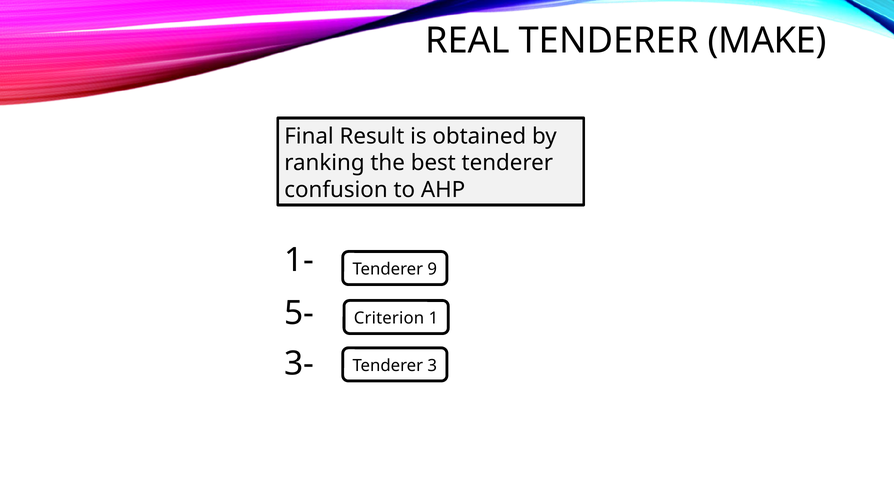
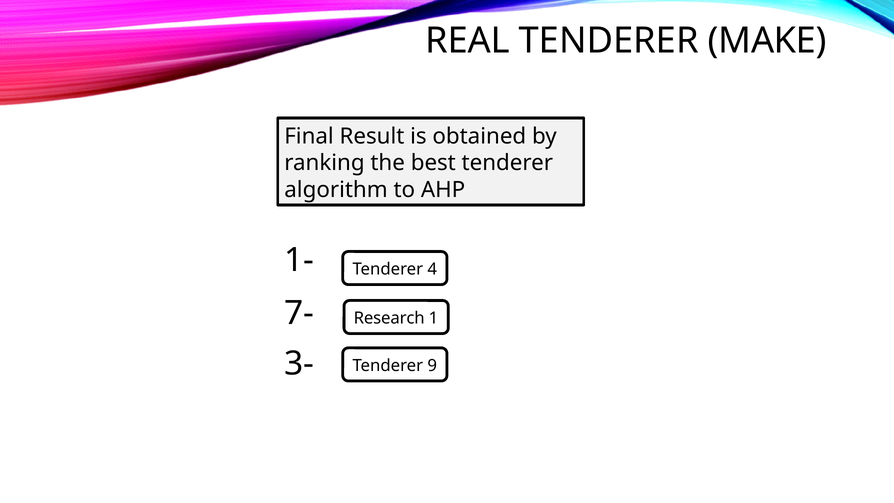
confusion: confusion -> algorithm
9: 9 -> 4
5-: 5- -> 7-
Criterion: Criterion -> Research
3: 3 -> 9
